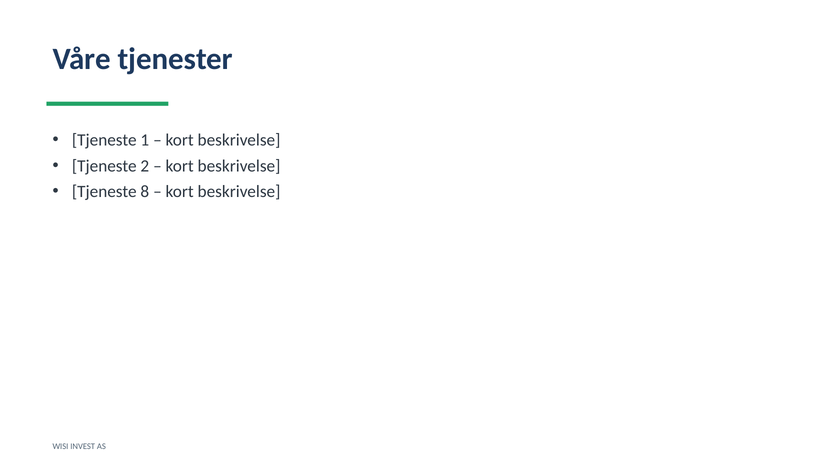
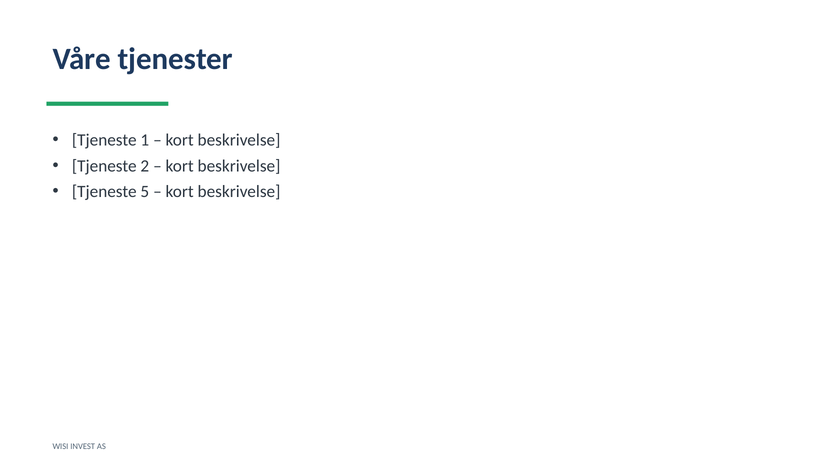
8: 8 -> 5
